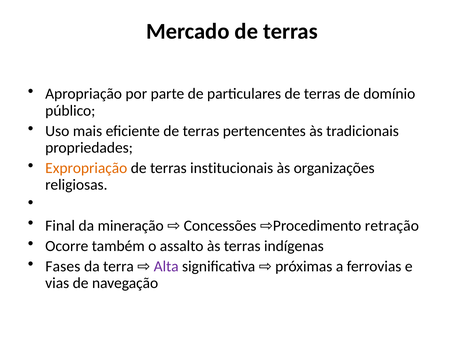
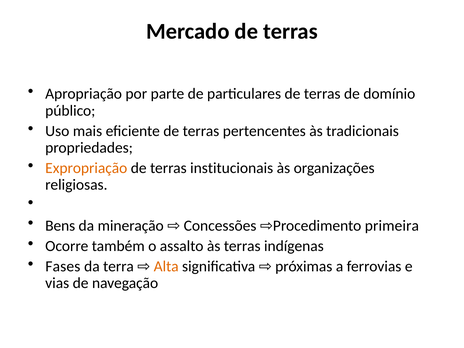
Final: Final -> Bens
retração: retração -> primeira
Alta colour: purple -> orange
